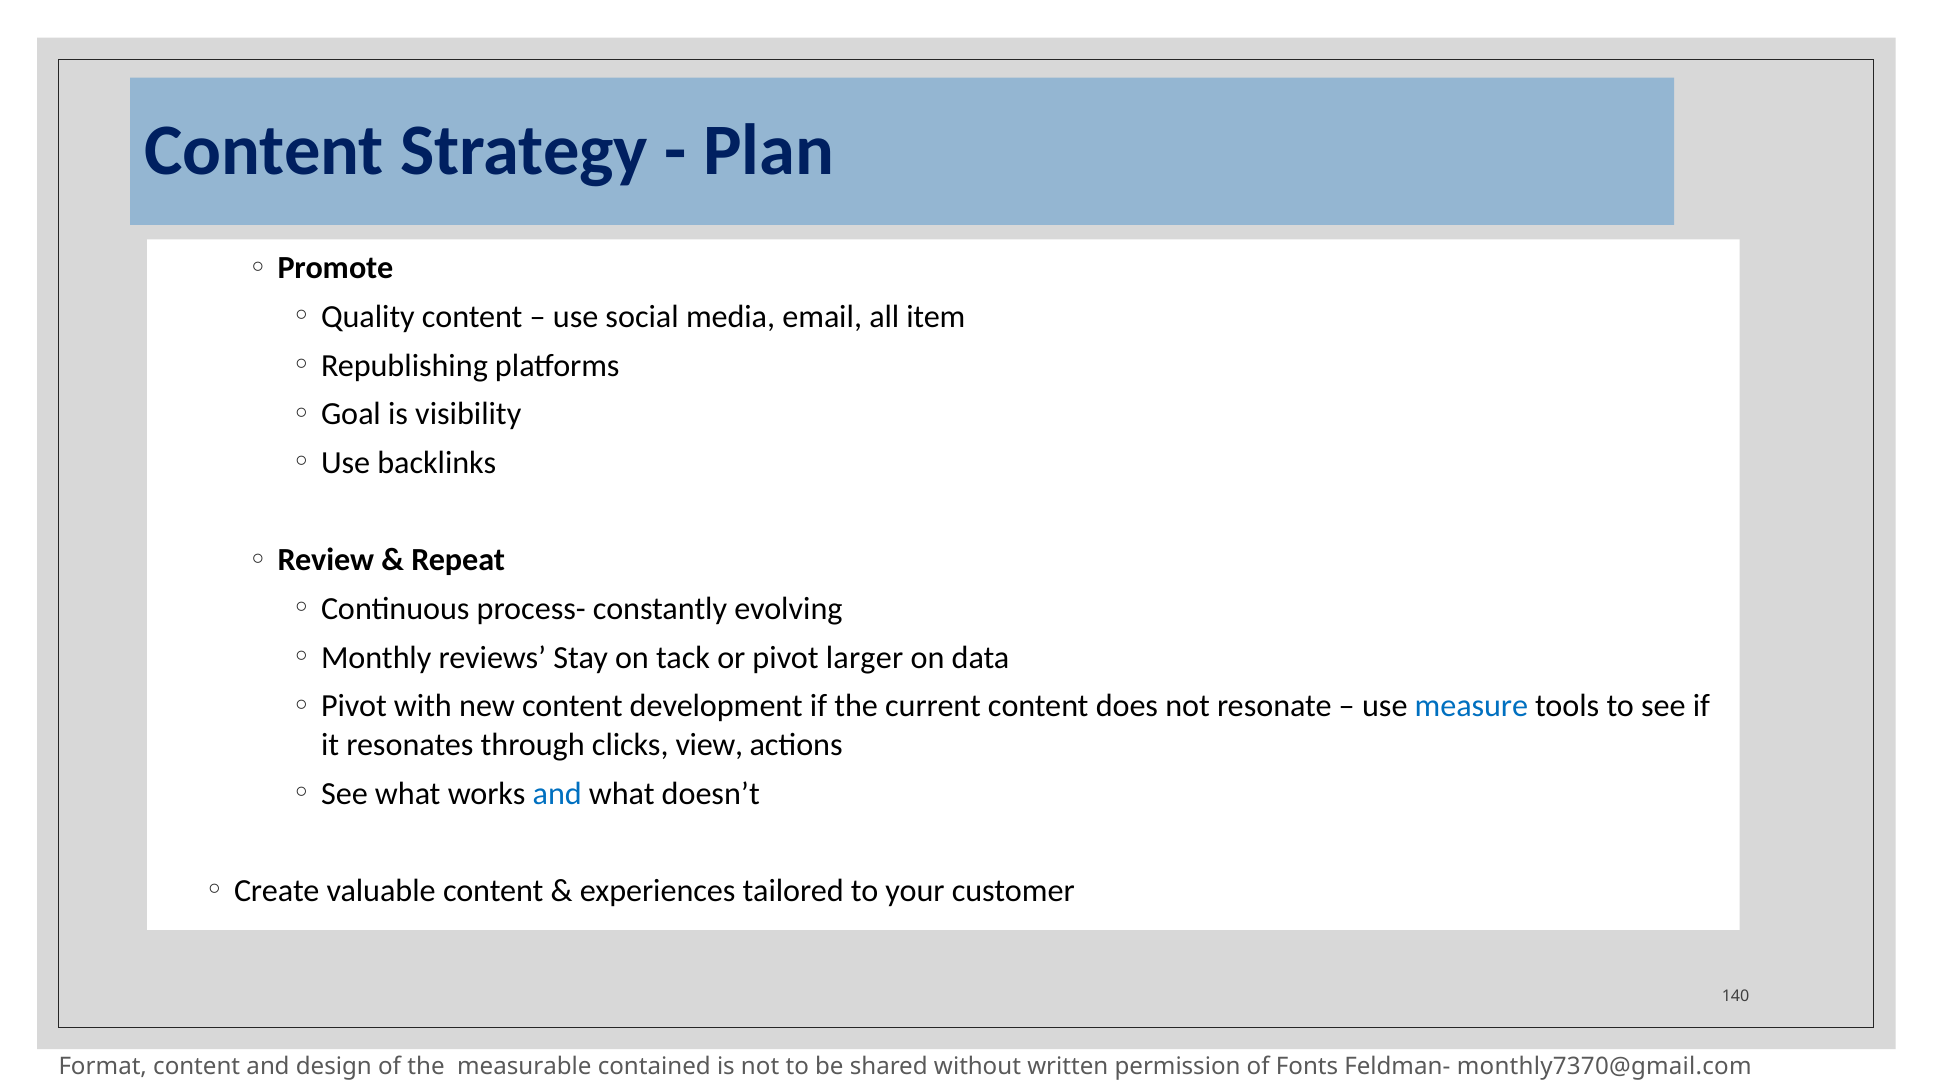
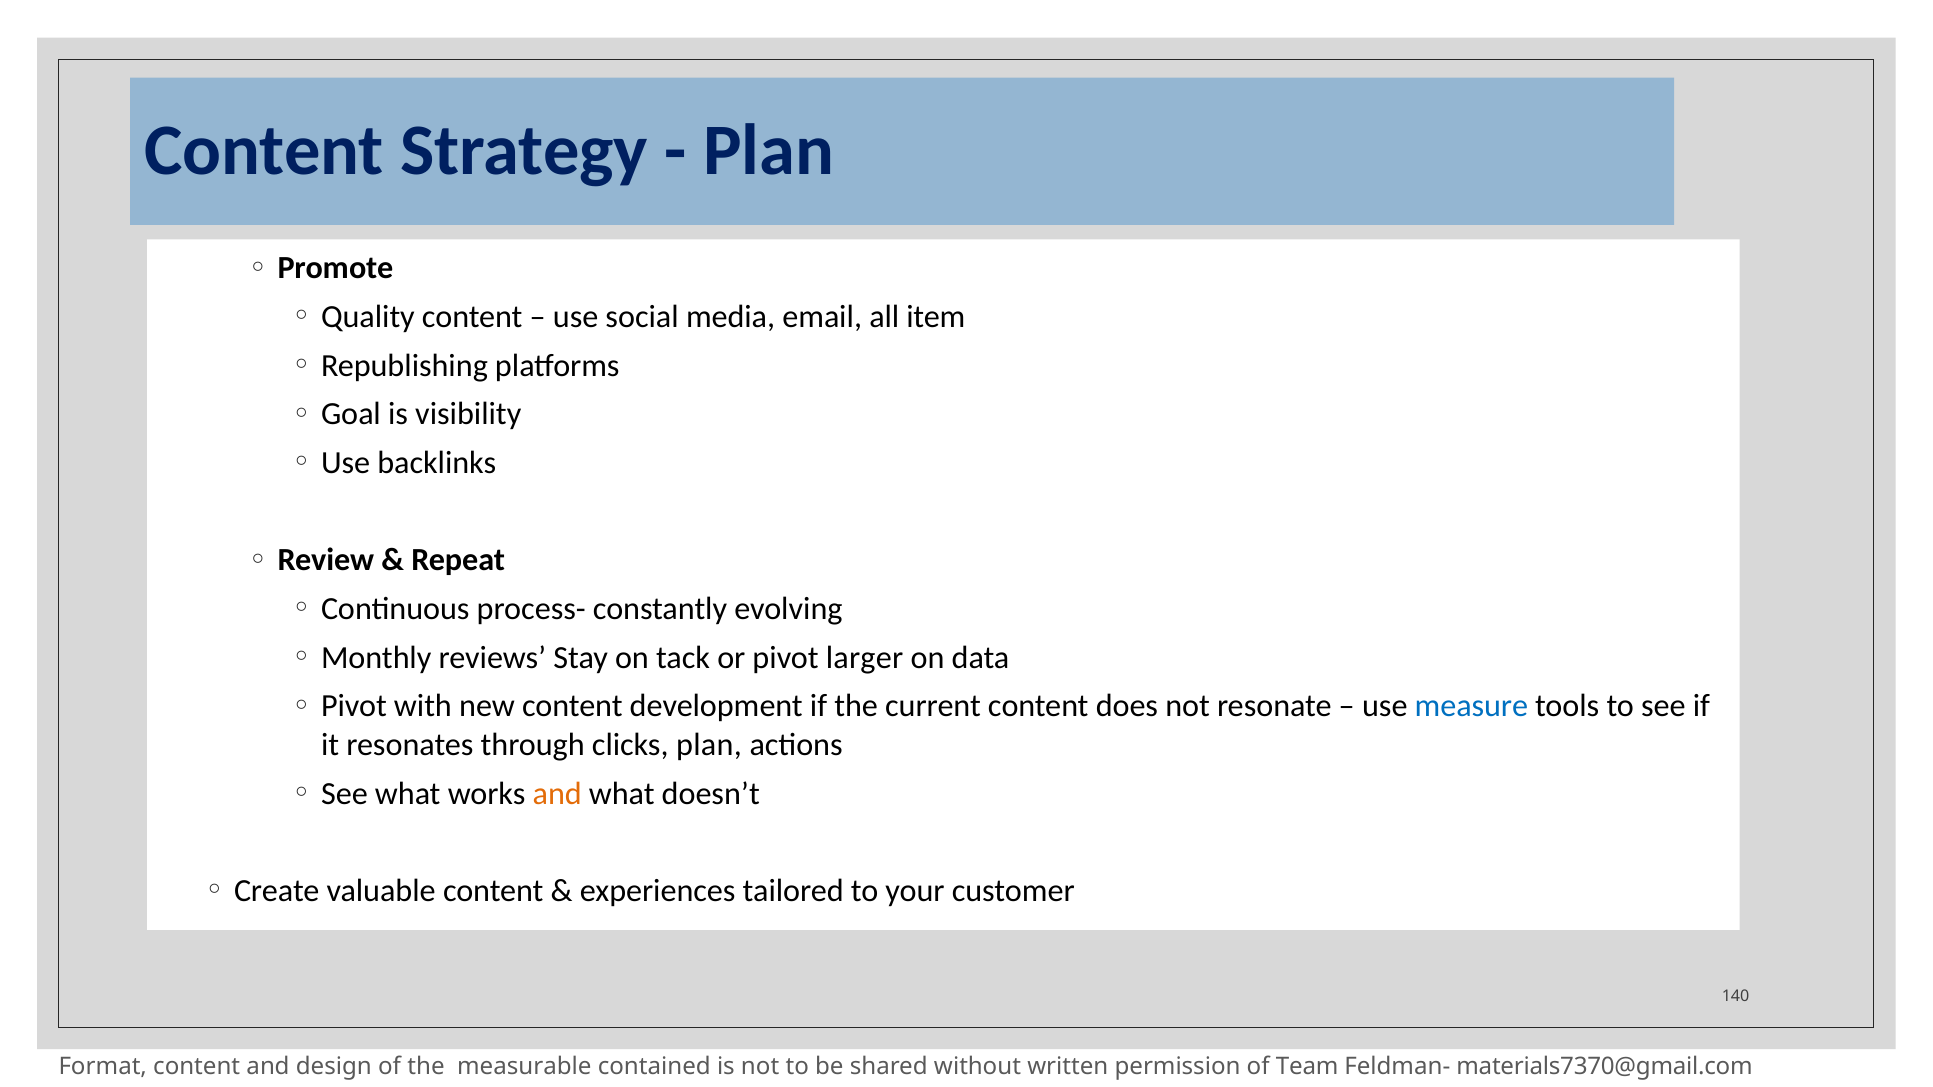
clicks view: view -> plan
and at (557, 794) colour: blue -> orange
Fonts: Fonts -> Team
monthly7370@gmail.com: monthly7370@gmail.com -> materials7370@gmail.com
